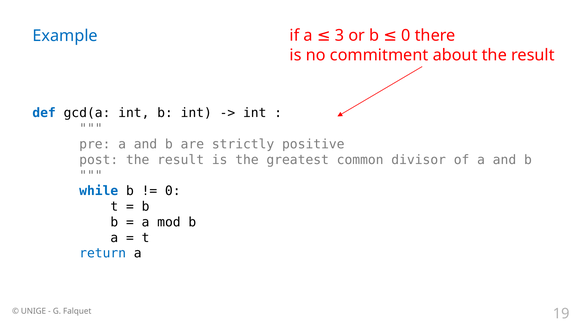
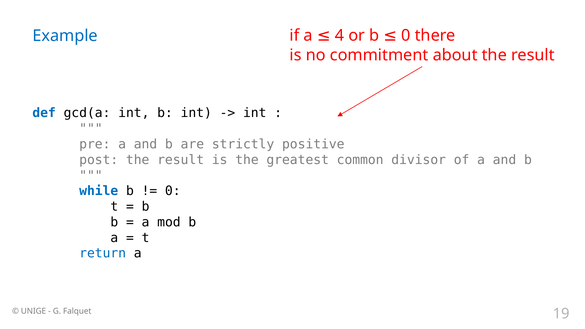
3: 3 -> 4
